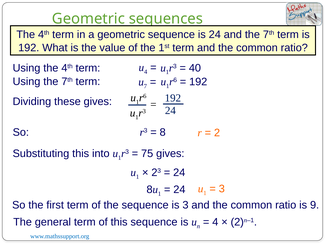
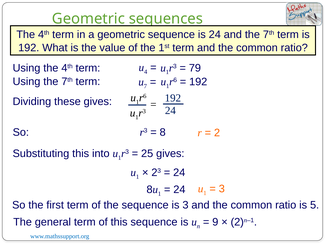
40: 40 -> 79
75: 75 -> 25
9: 9 -> 5
4 at (215, 222): 4 -> 9
